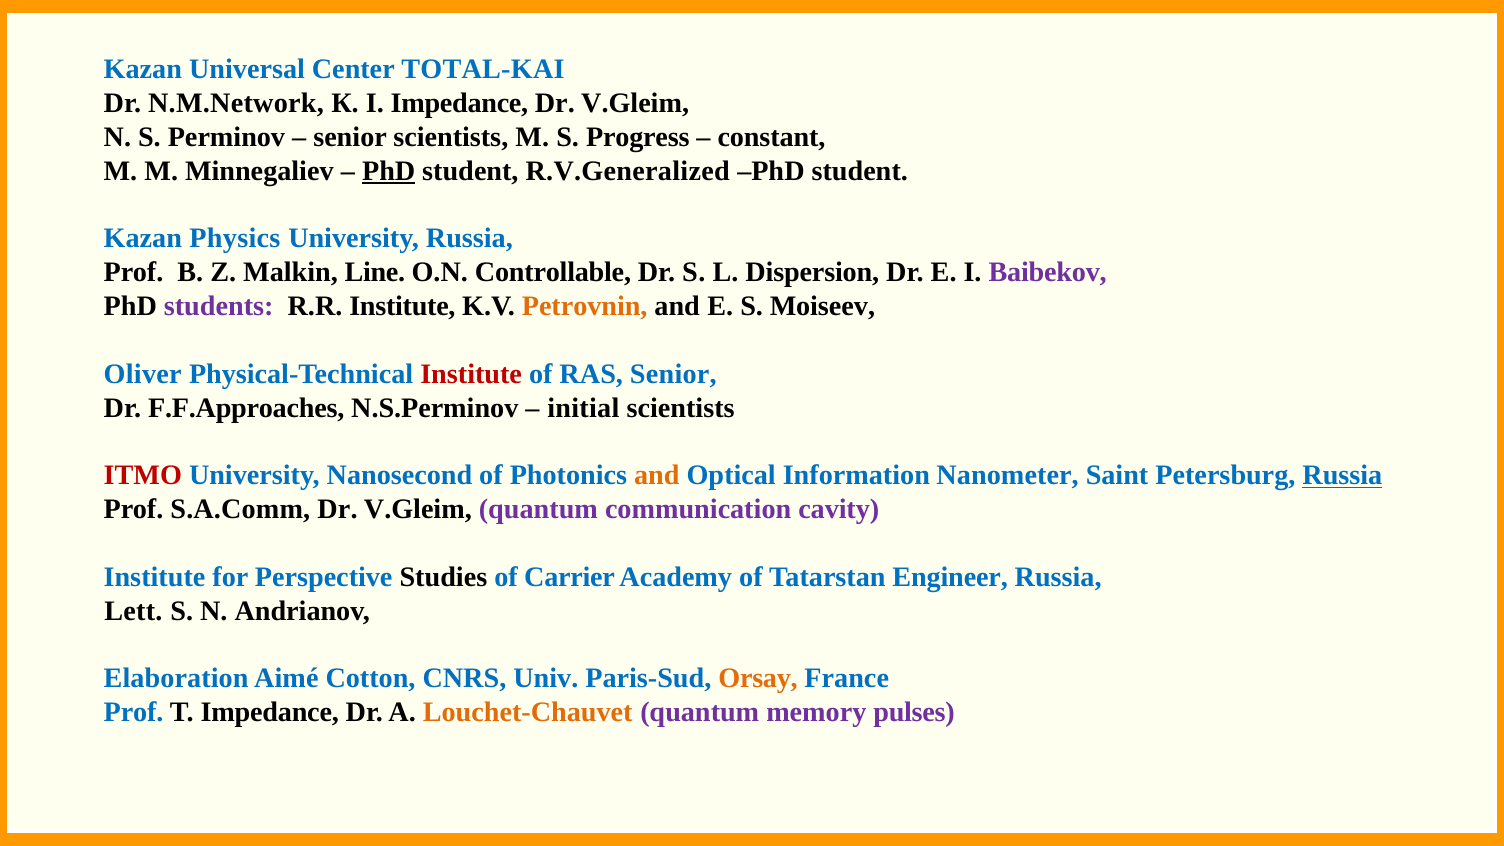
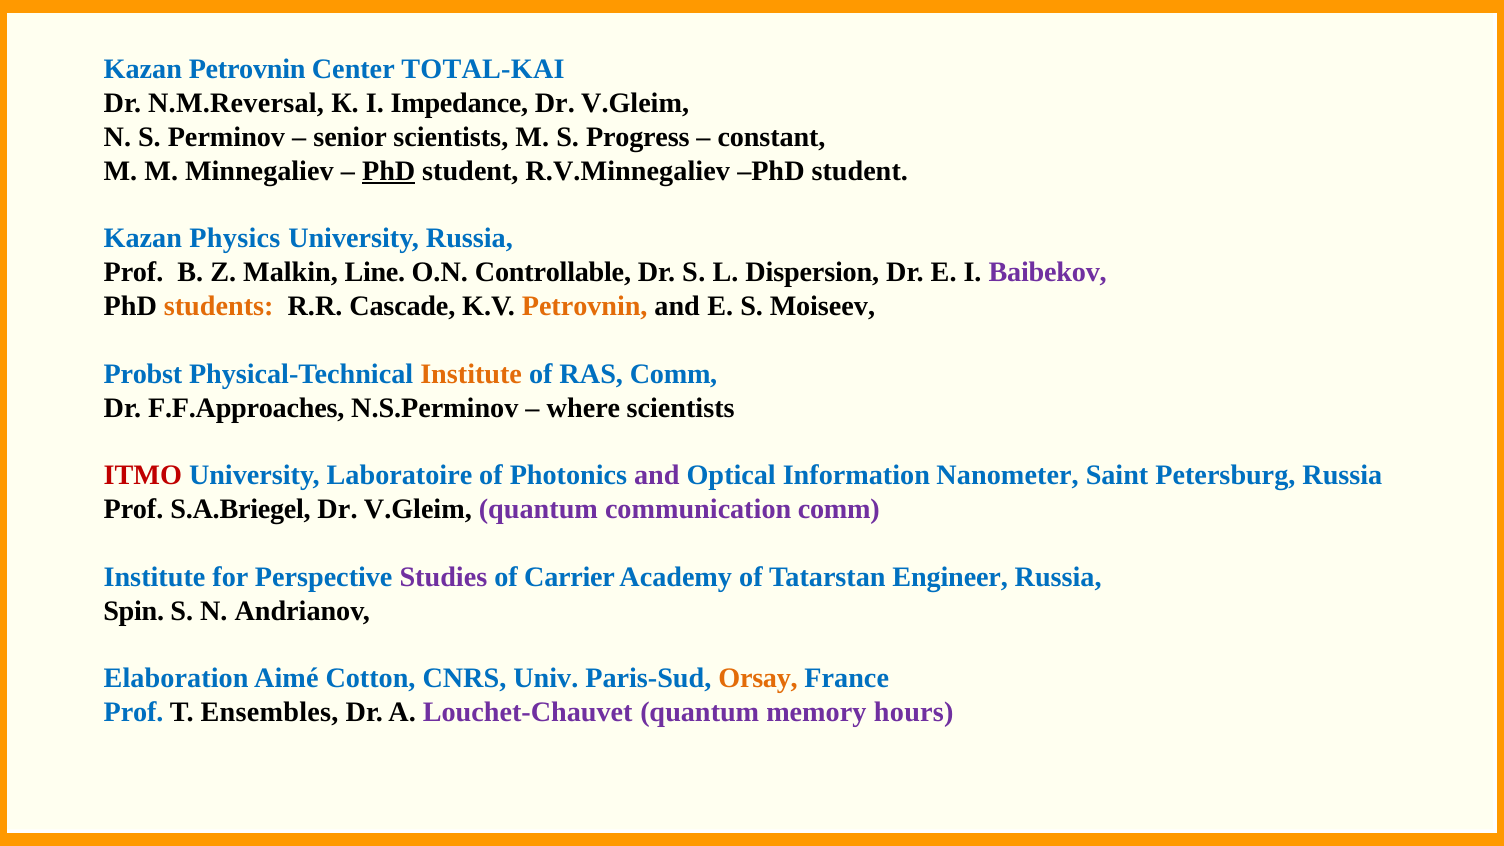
Kazan Universal: Universal -> Petrovnin
N.M.Network: N.M.Network -> N.M.Reversal
R.V.Generalized: R.V.Generalized -> R.V.Мinnegaliev
students colour: purple -> orange
R.R Institute: Institute -> Cascade
Oliver: Oliver -> Probst
Institute at (471, 374) colour: red -> orange
RAS Senior: Senior -> Comm
initial: initial -> where
Nanosecond: Nanosecond -> Laboratoire
and at (657, 475) colour: orange -> purple
Russia at (1342, 475) underline: present -> none
S.A.Comm: S.A.Comm -> S.A.Briegel
communication cavity: cavity -> comm
Studies colour: black -> purple
Lett: Lett -> Spin
T Impedance: Impedance -> Ensembles
Louchet-Chauvet colour: orange -> purple
pulses: pulses -> hours
